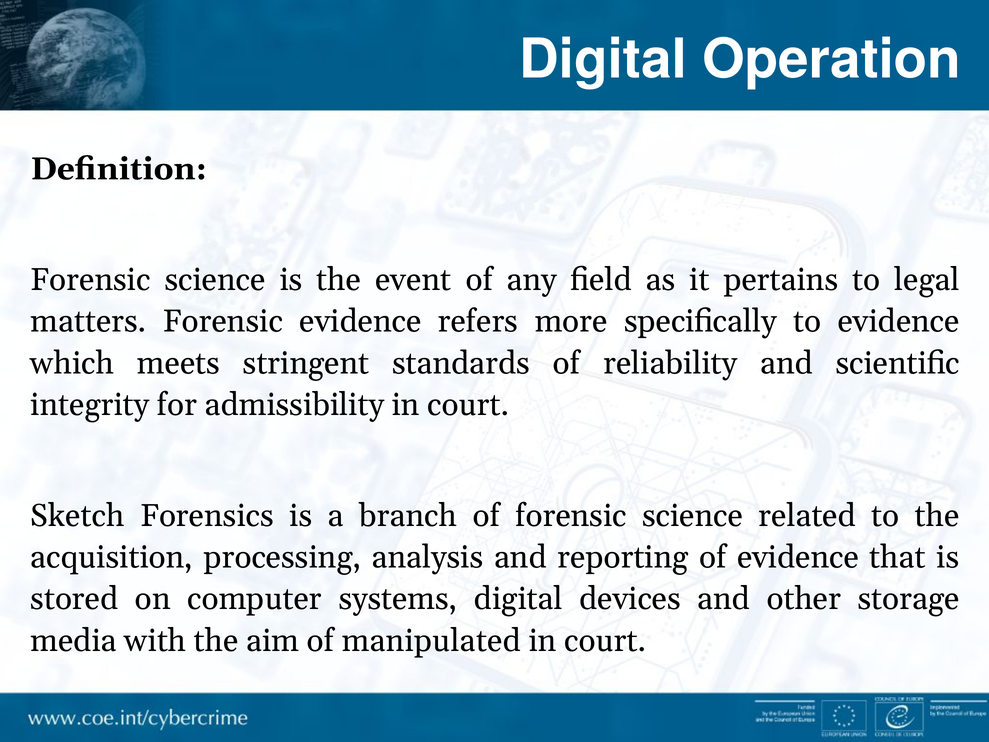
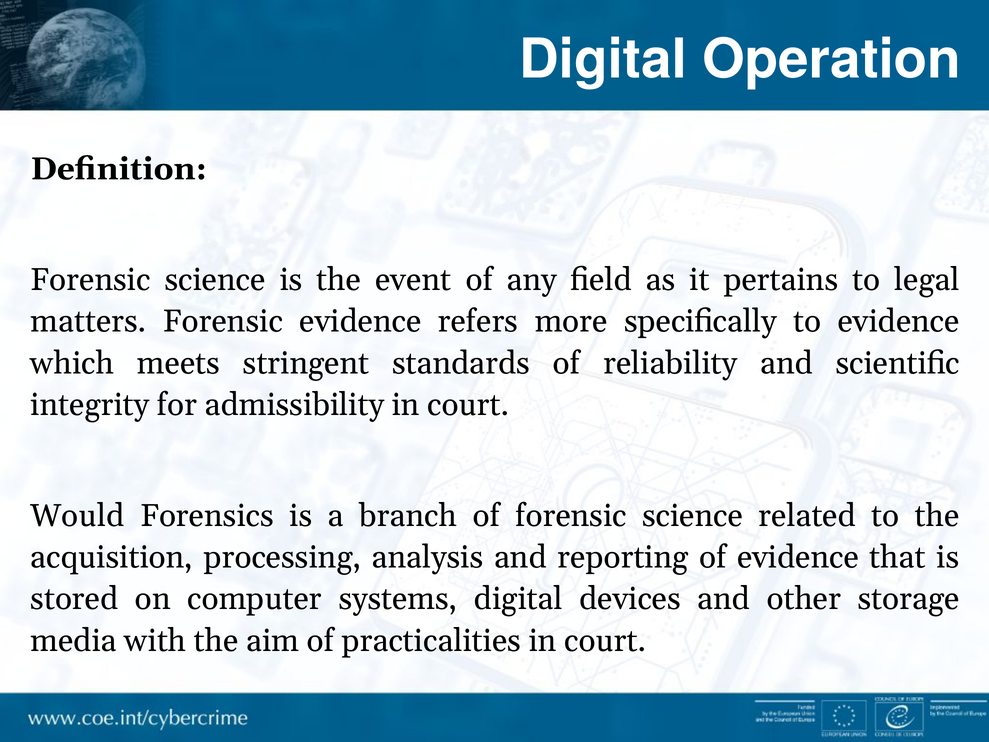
Sketch: Sketch -> Would
manipulated: manipulated -> practicalities
